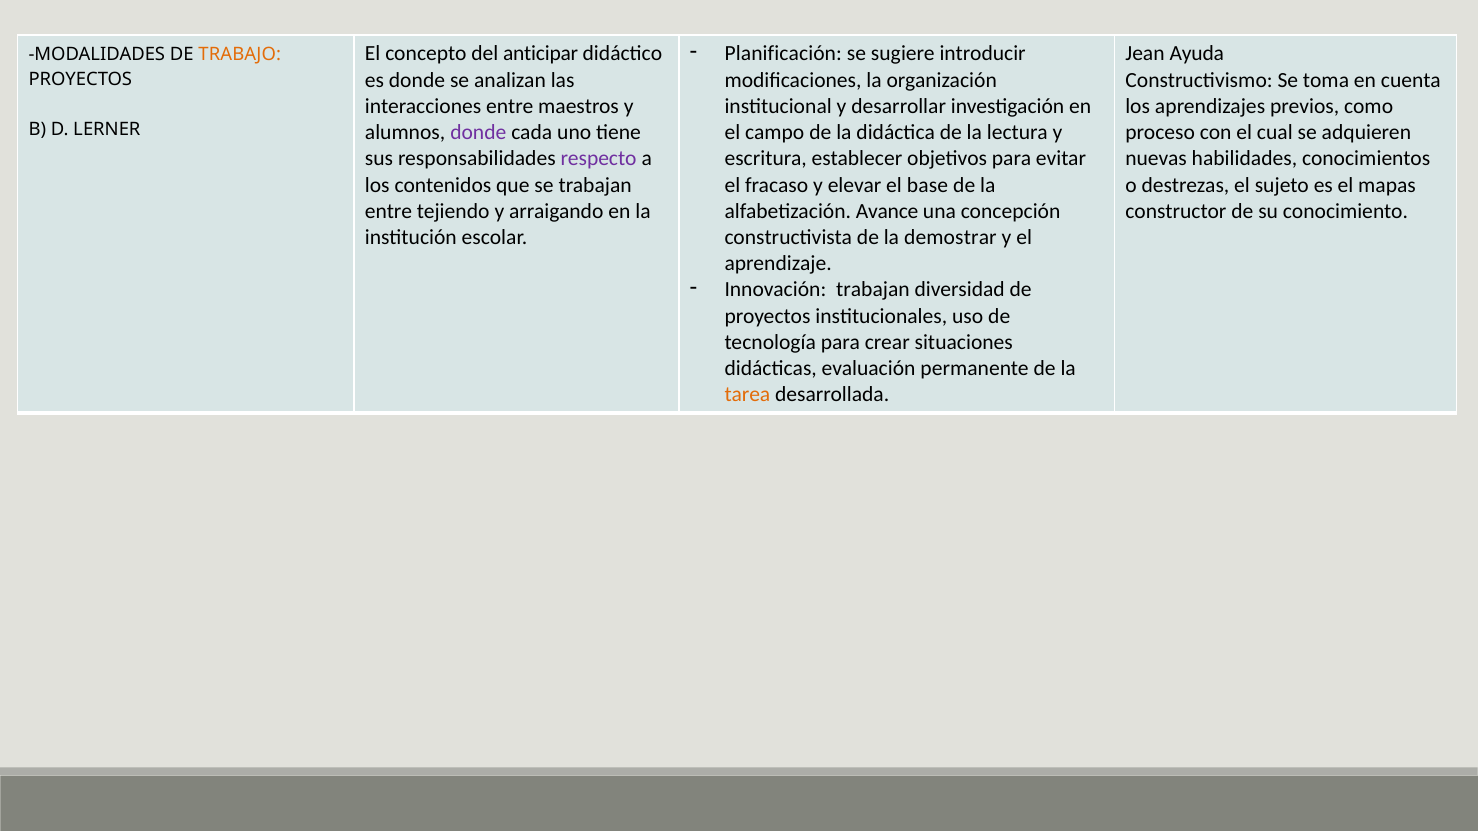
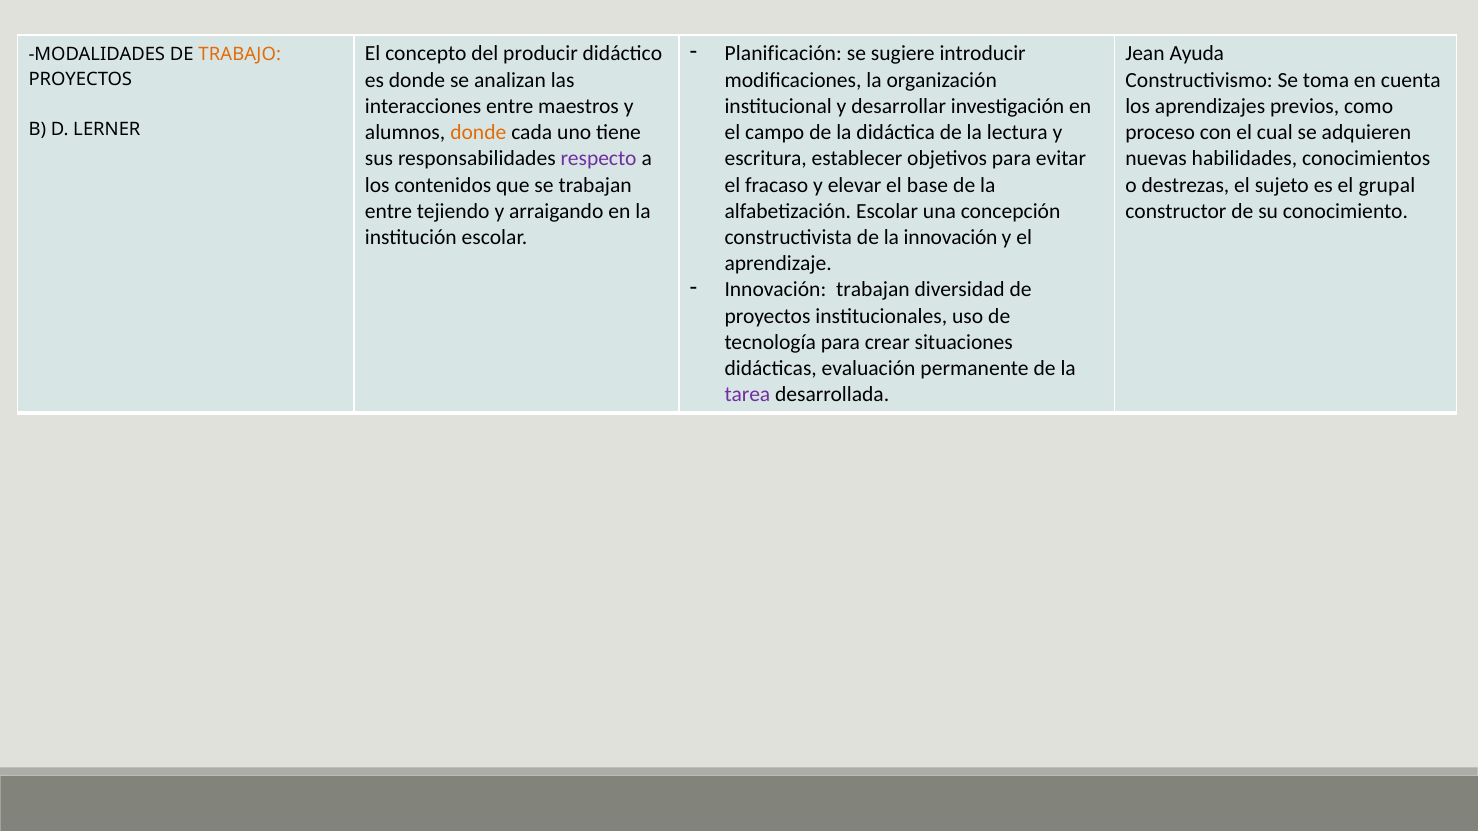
anticipar: anticipar -> producir
donde at (478, 133) colour: purple -> orange
mapas: mapas -> grupal
alfabetización Avance: Avance -> Escolar
la demostrar: demostrar -> innovación
tarea colour: orange -> purple
